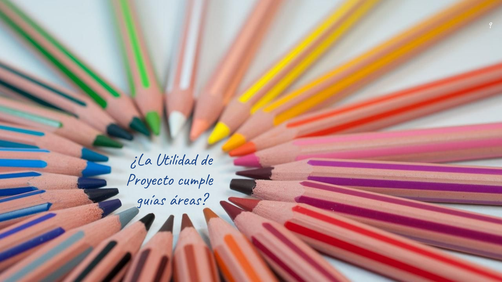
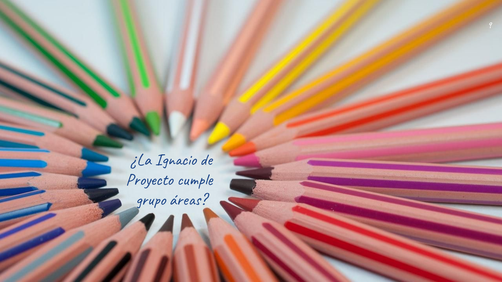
Utilidad: Utilidad -> Ignacio
guías: guías -> grupo
